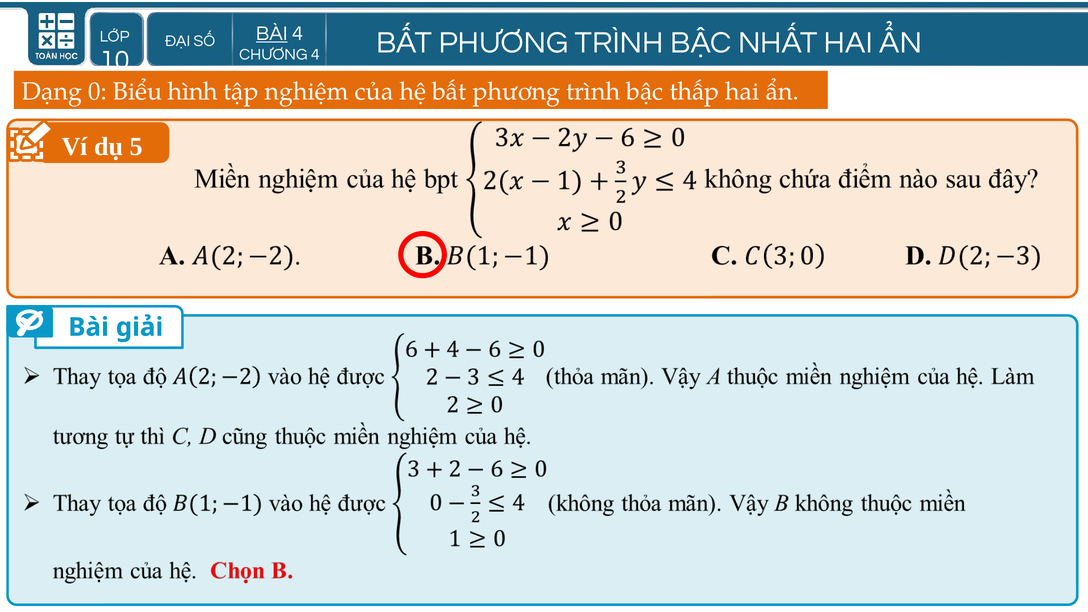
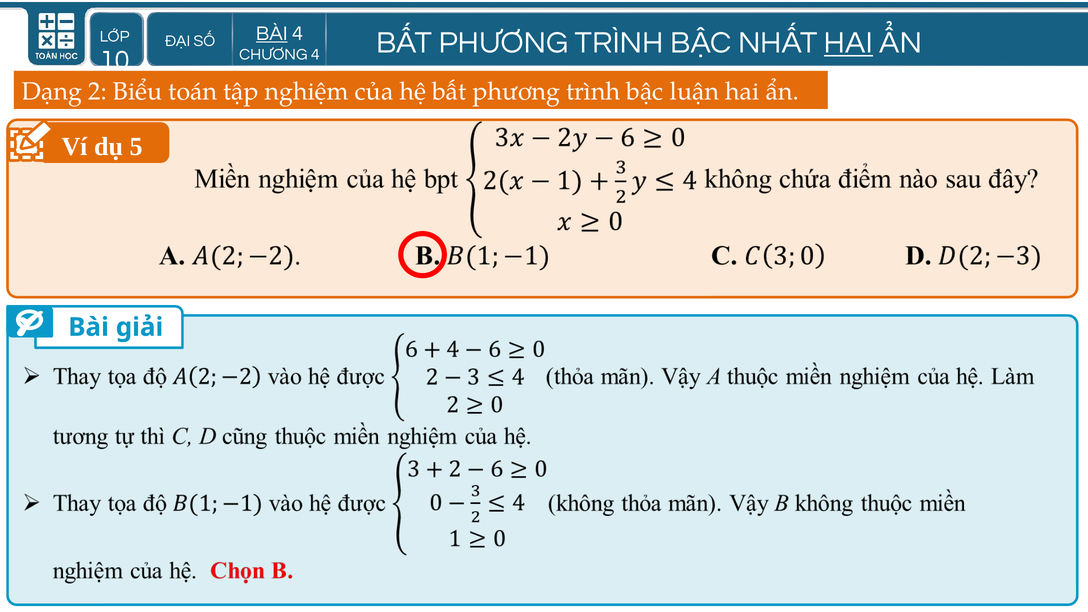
HAI at (848, 43) underline: none -> present
0: 0 -> 2
hình: hình -> toán
thấp: thấp -> luận
